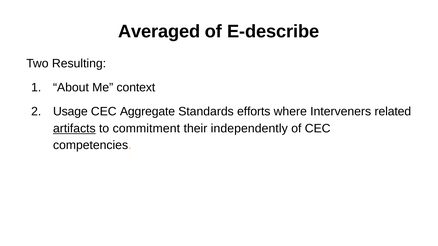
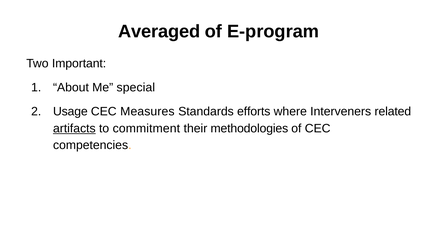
E-describe: E-describe -> E-program
Resulting: Resulting -> Important
context: context -> special
Aggregate: Aggregate -> Measures
independently: independently -> methodologies
